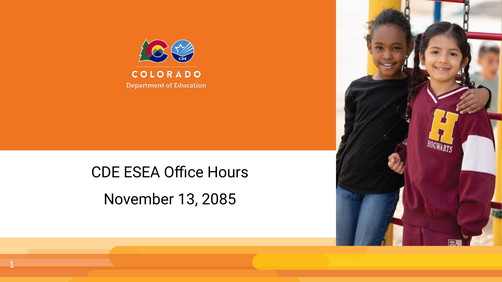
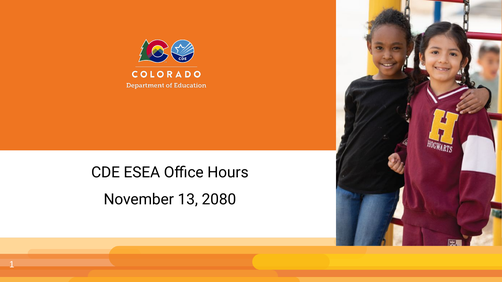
2085: 2085 -> 2080
